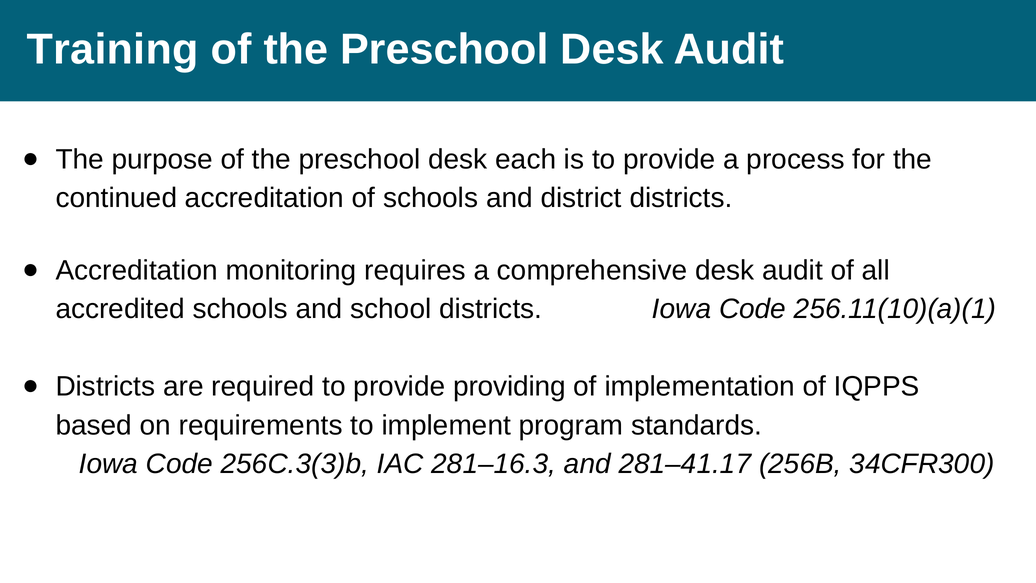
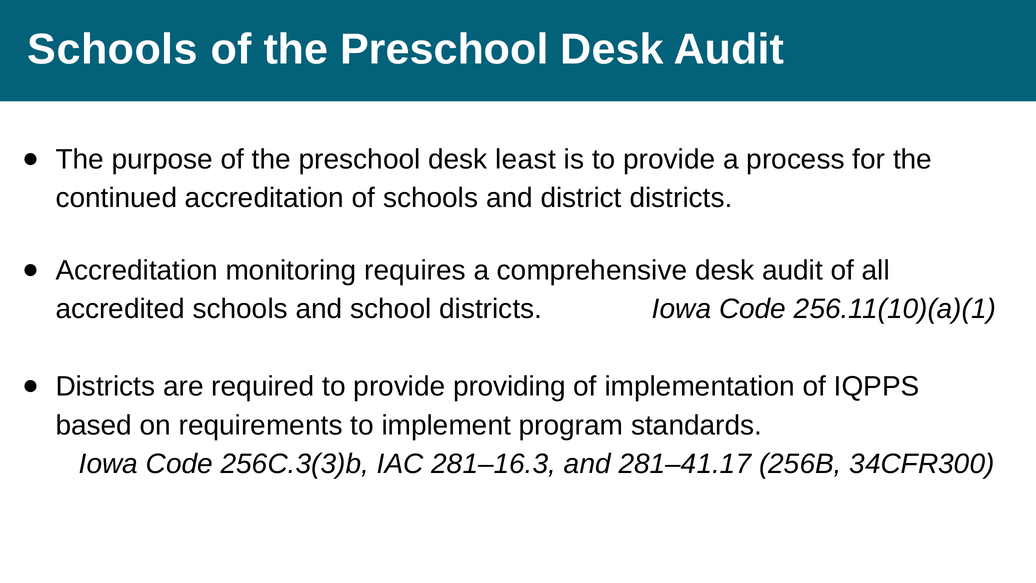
Training at (113, 49): Training -> Schools
each: each -> least
